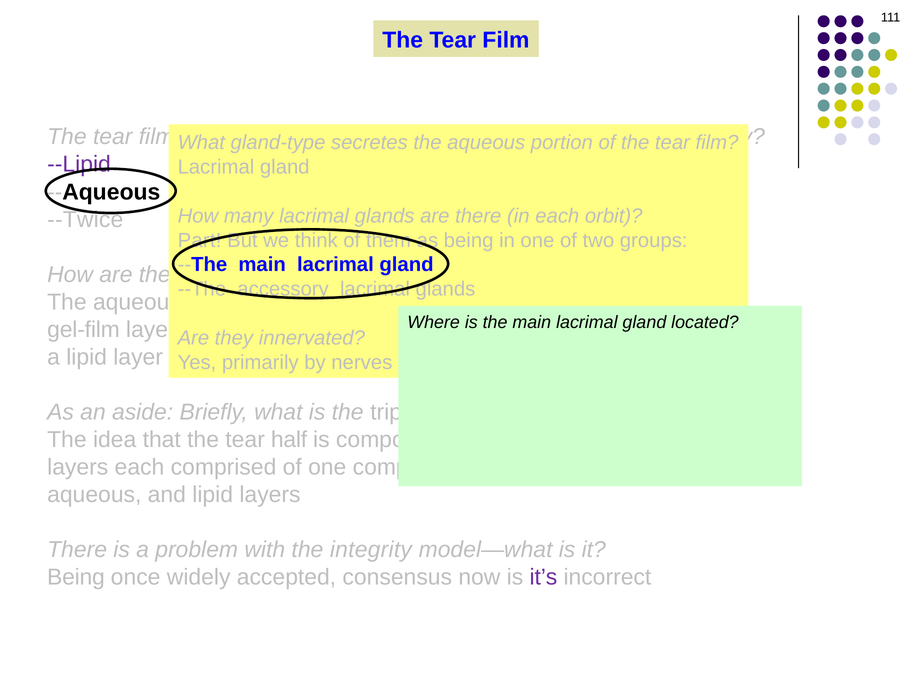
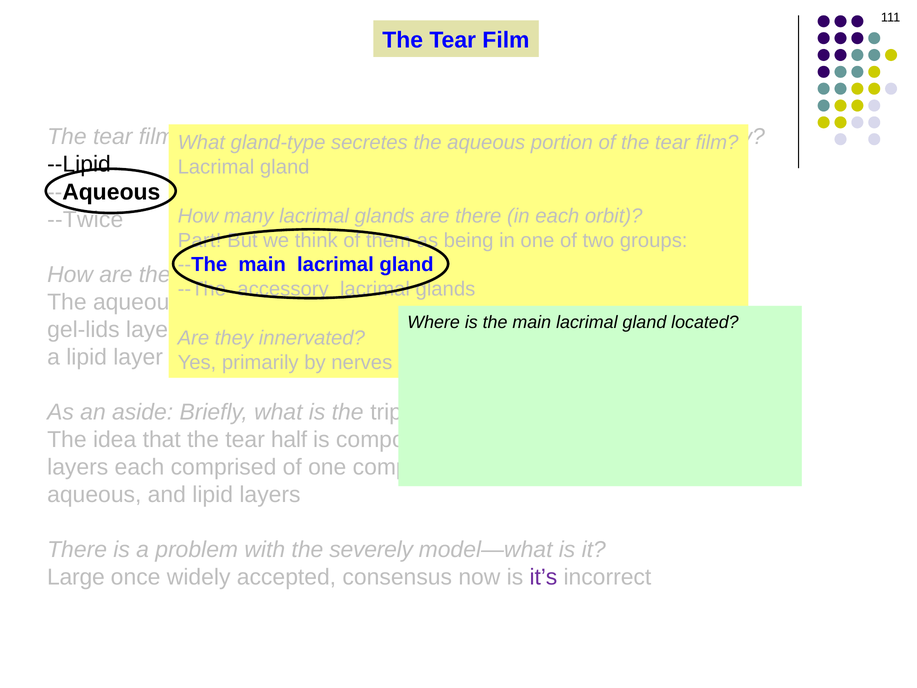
--Lipid colour: purple -> black
gel-film: gel-film -> gel-lids
integrity: integrity -> severely
Being at (76, 577): Being -> Large
